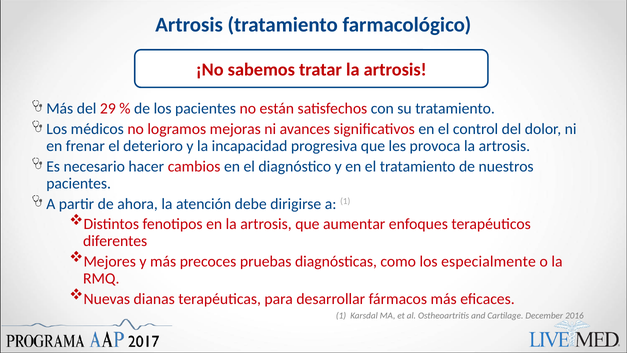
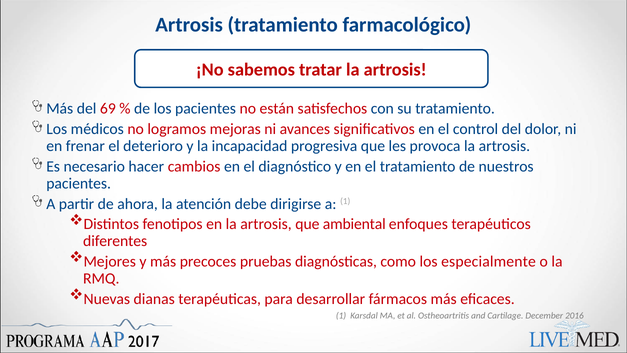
29: 29 -> 69
aumentar: aumentar -> ambiental
